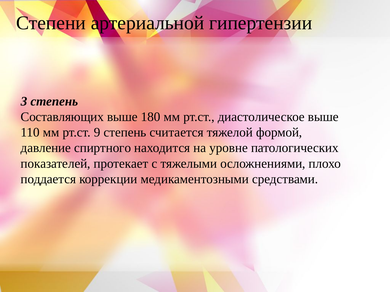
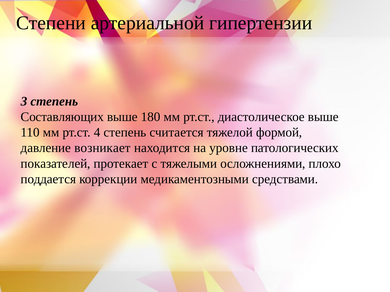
9: 9 -> 4
спиртного: спиртного -> возникает
